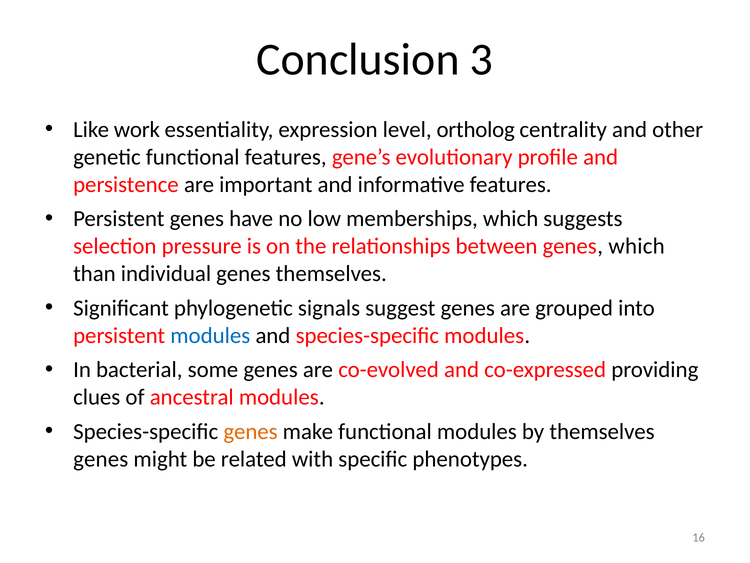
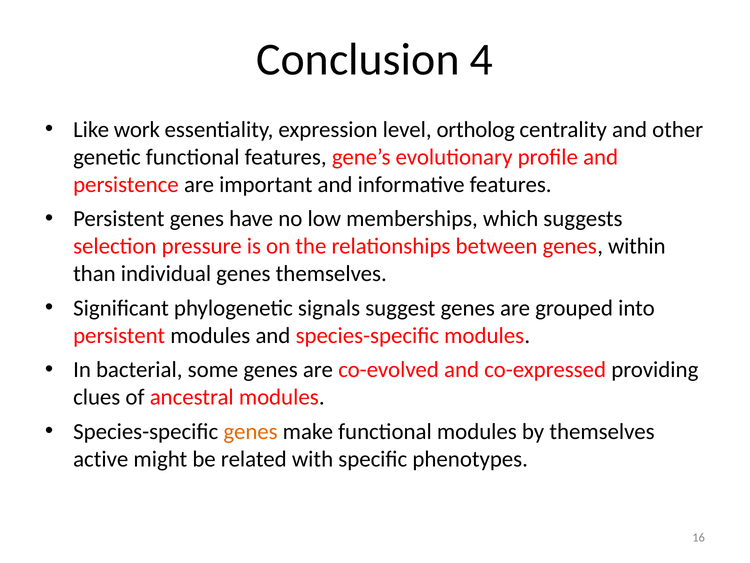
3: 3 -> 4
genes which: which -> within
modules at (210, 335) colour: blue -> black
genes at (101, 459): genes -> active
